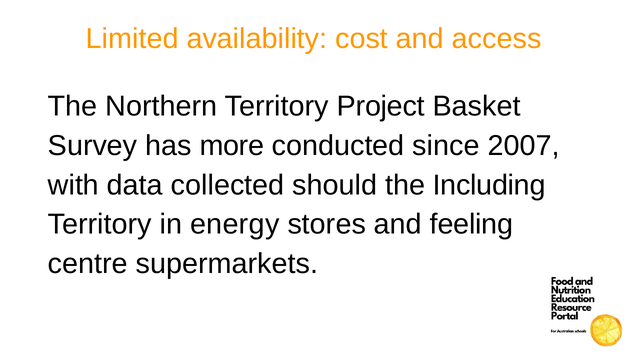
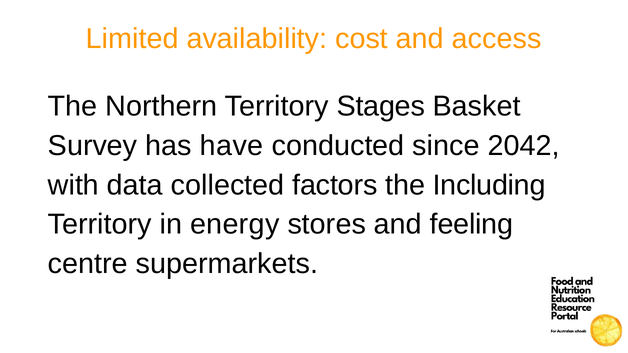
Project: Project -> Stages
more: more -> have
2007: 2007 -> 2042
should: should -> factors
